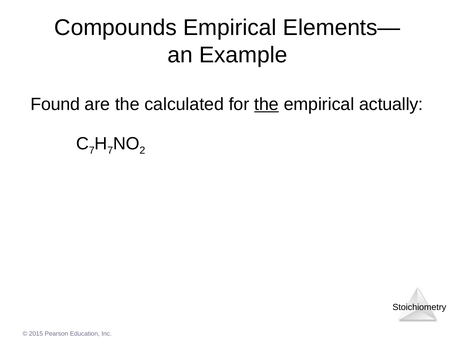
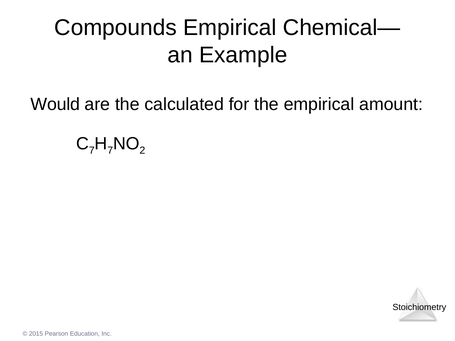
Elements—: Elements— -> Chemical—
Found: Found -> Would
the at (267, 104) underline: present -> none
actually: actually -> amount
